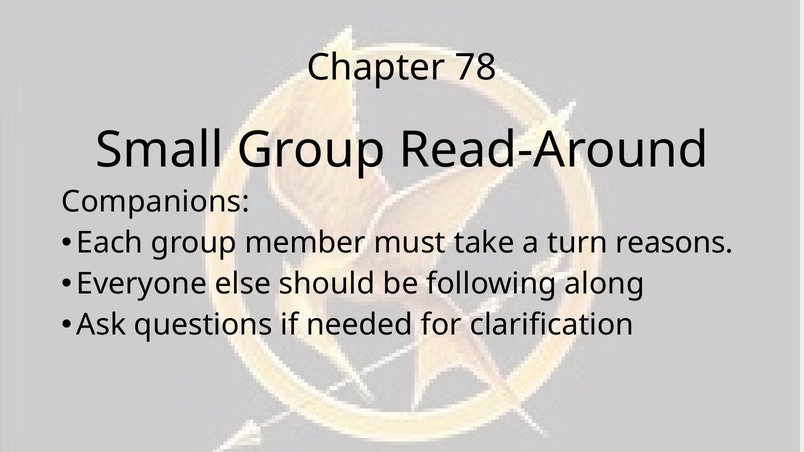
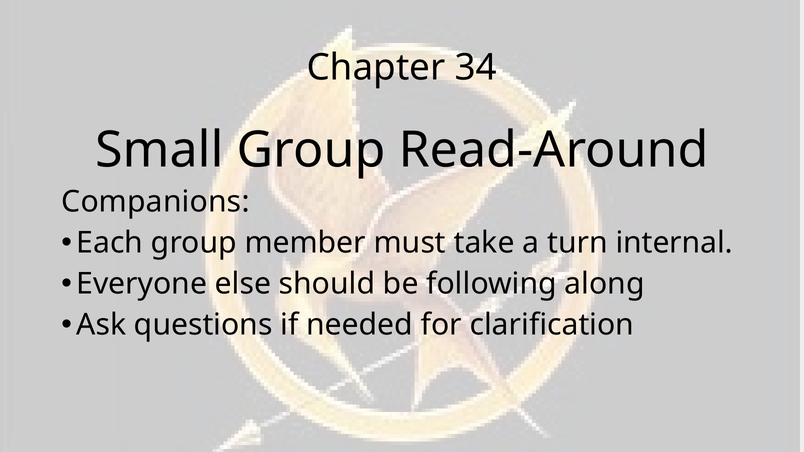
78: 78 -> 34
reasons: reasons -> internal
